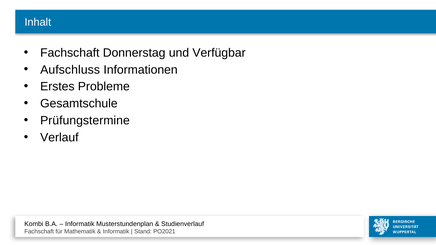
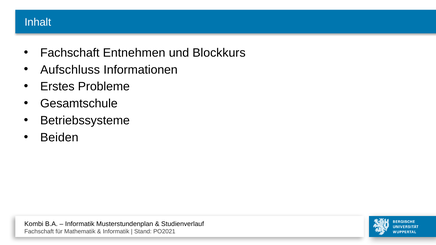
Donnerstag: Donnerstag -> Entnehmen
Verfügbar: Verfügbar -> Blockkurs
Prüfungstermine: Prüfungstermine -> Betriebssysteme
Verlauf: Verlauf -> Beiden
